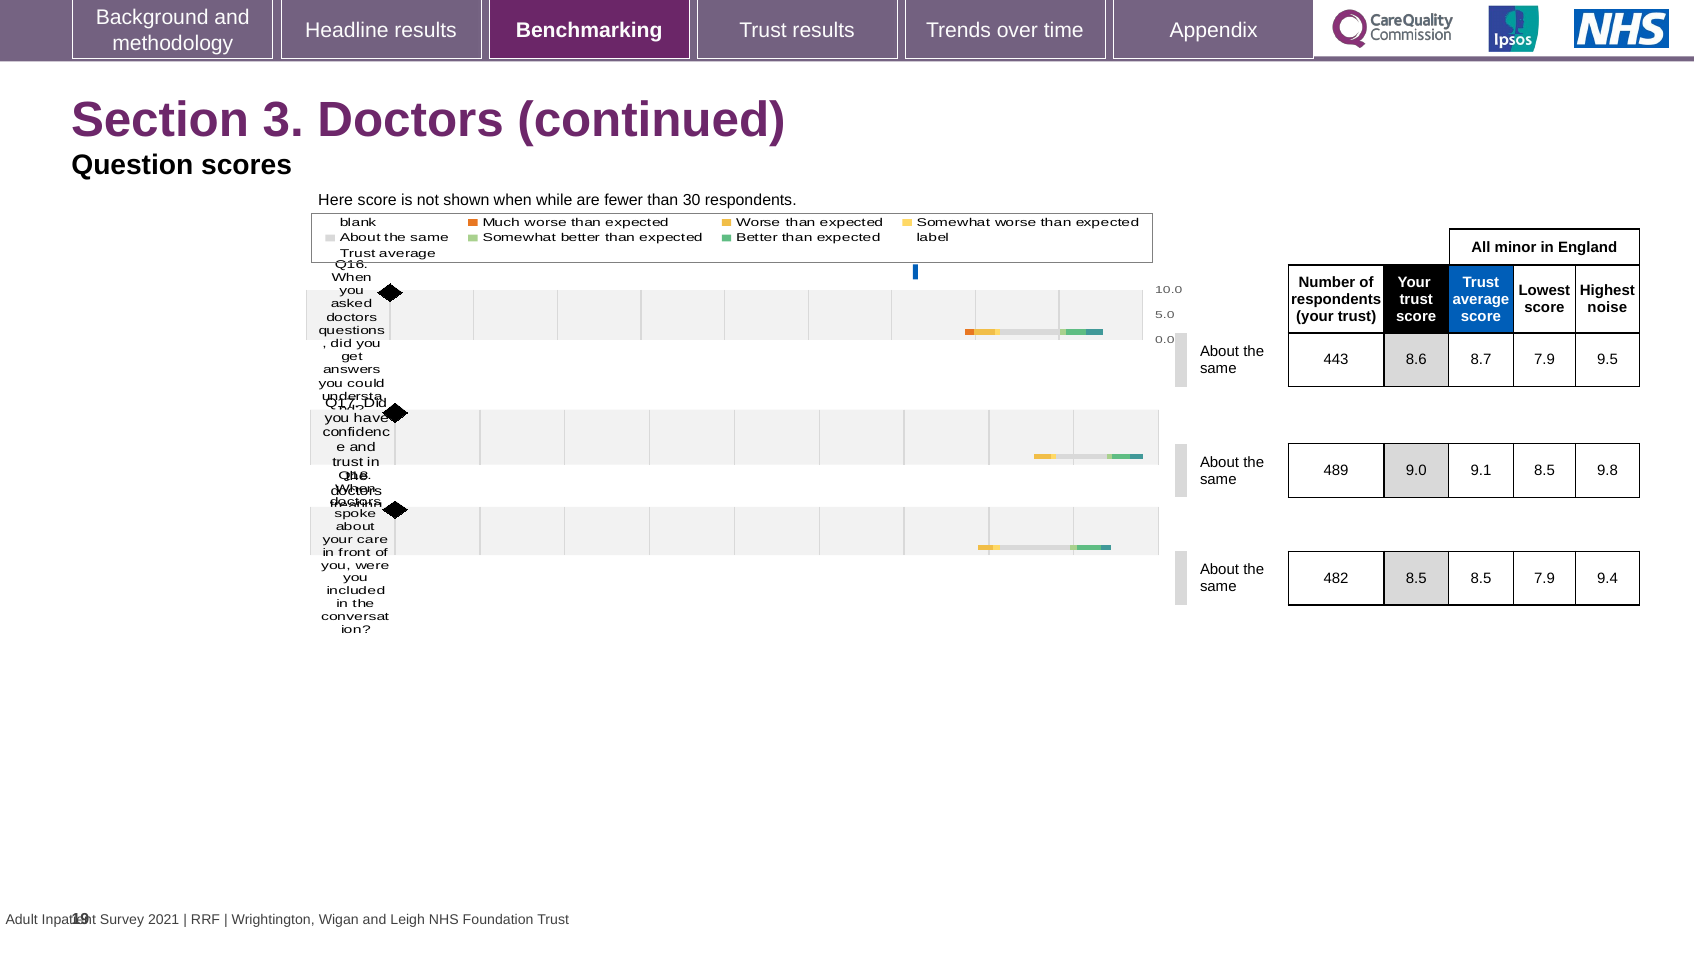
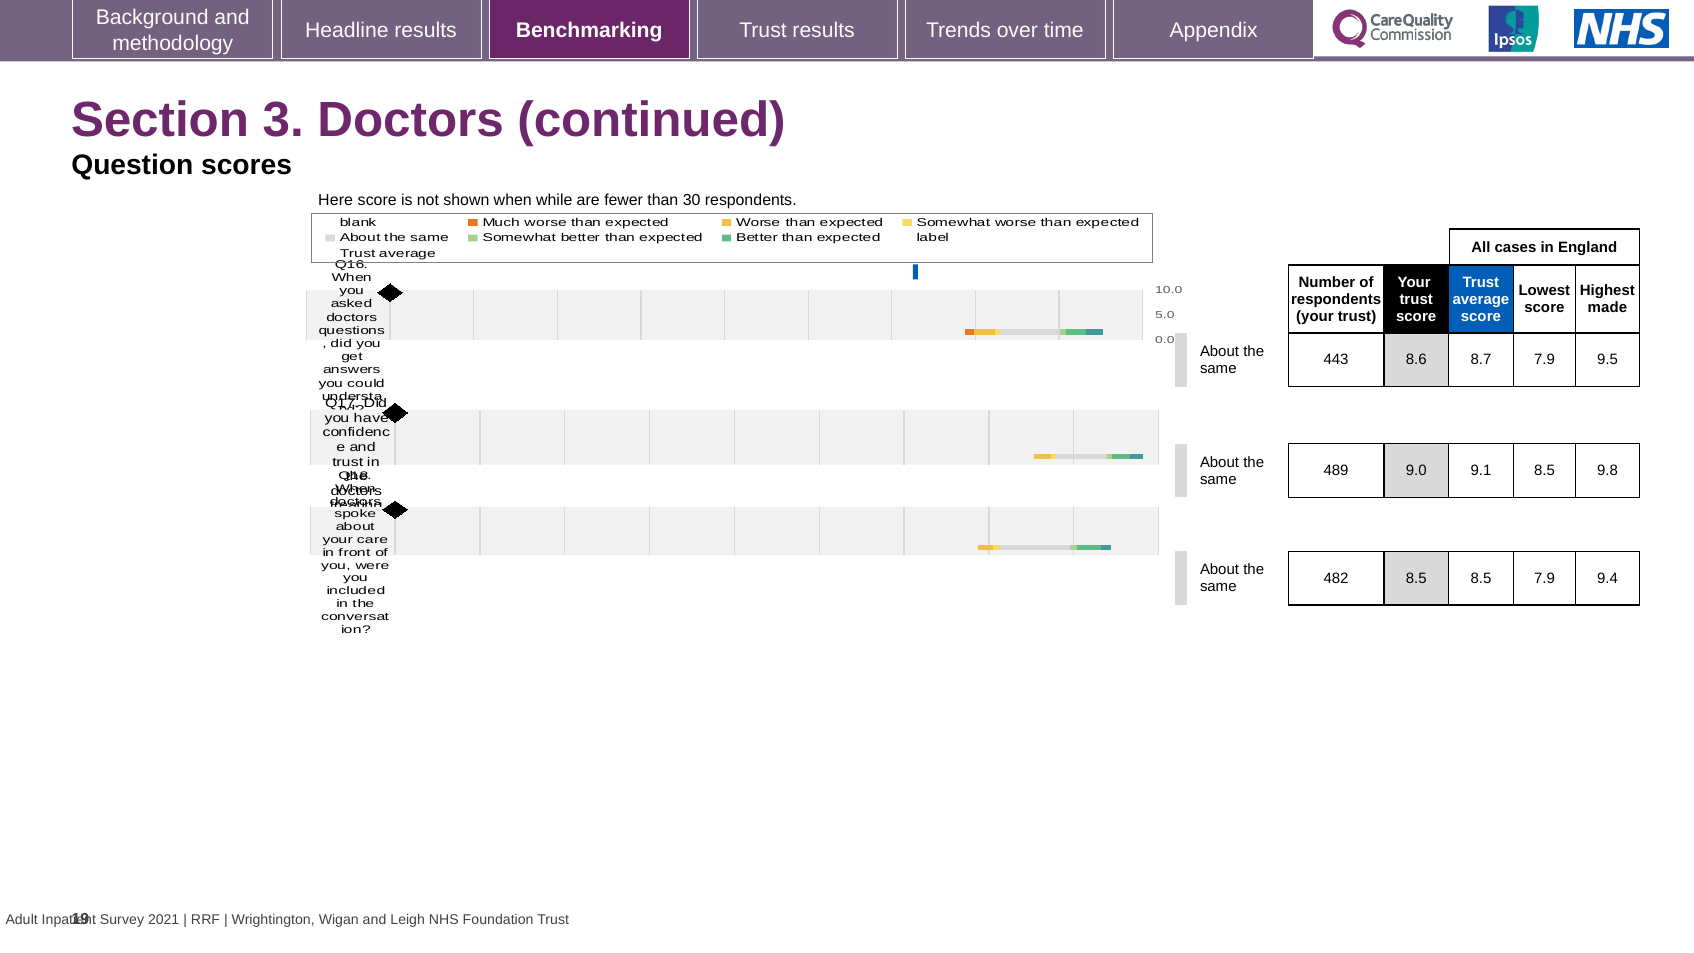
minor: minor -> cases
noise: noise -> made
